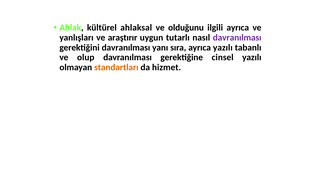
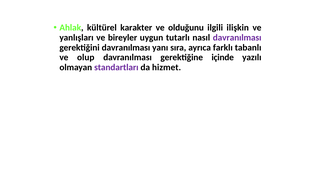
ahlaksal: ahlaksal -> karakter
ilgili ayrıca: ayrıca -> ilişkin
araştırır: araştırır -> bireyler
ayrıca yazılı: yazılı -> farklı
cinsel: cinsel -> içinde
standartları colour: orange -> purple
